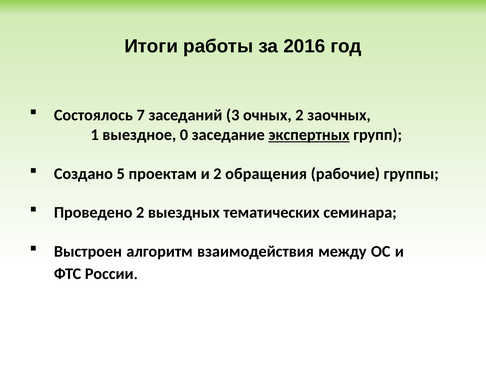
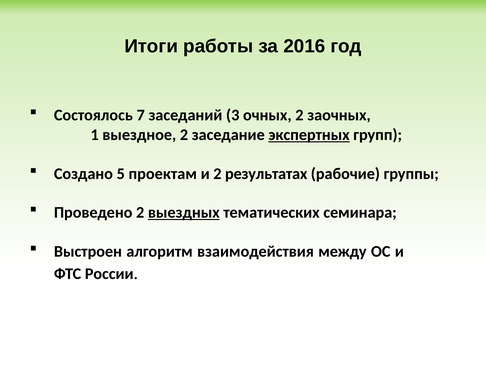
выездное 0: 0 -> 2
обращения: обращения -> результатах
выездных underline: none -> present
